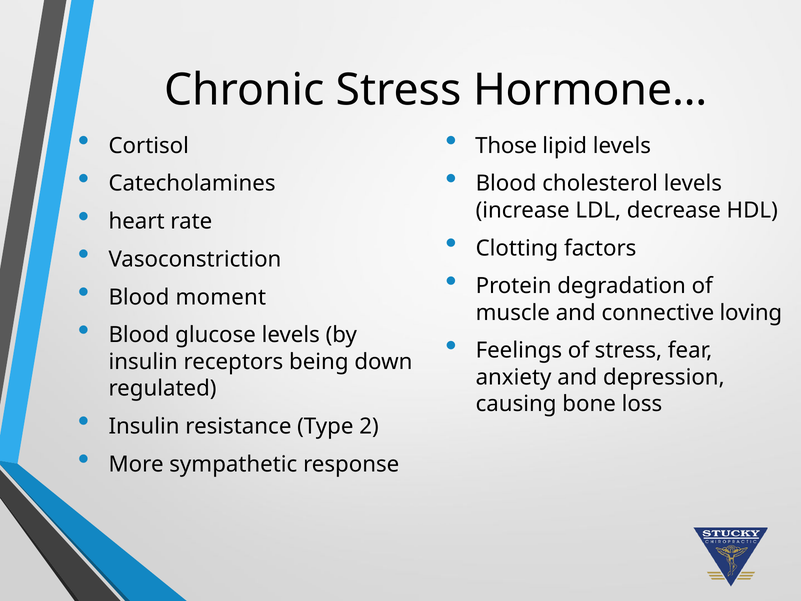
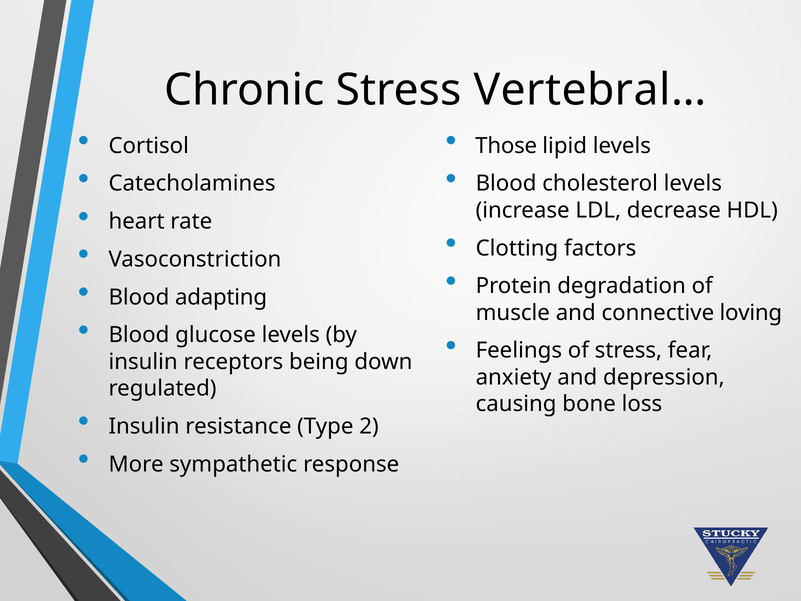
Hormone…: Hormone… -> Vertebral…
moment: moment -> adapting
